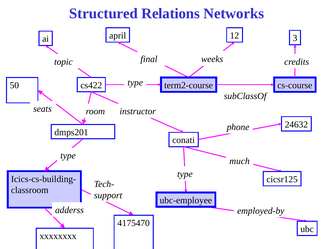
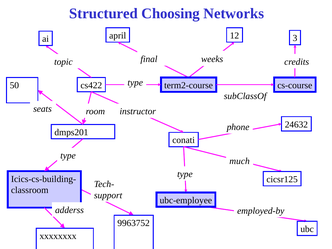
Relations: Relations -> Choosing
4175470: 4175470 -> 9963752
